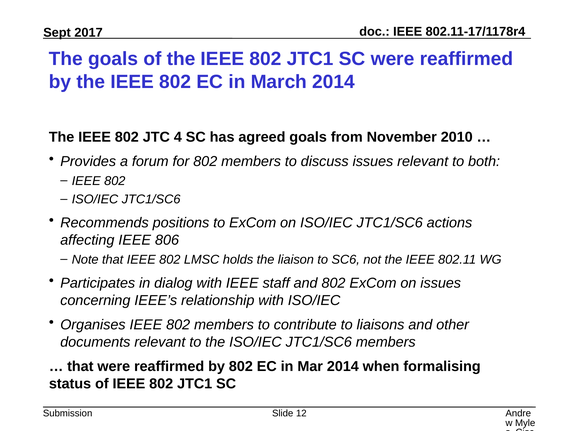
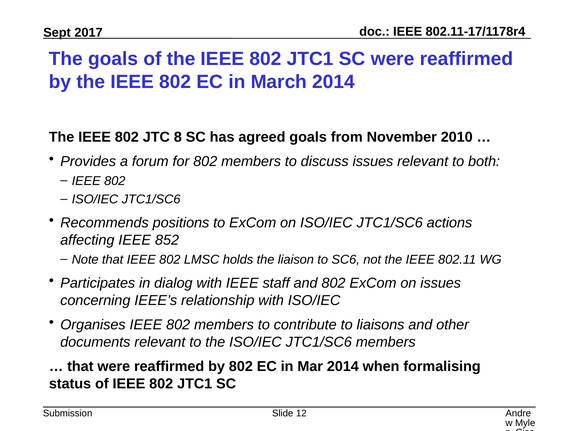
4: 4 -> 8
806: 806 -> 852
